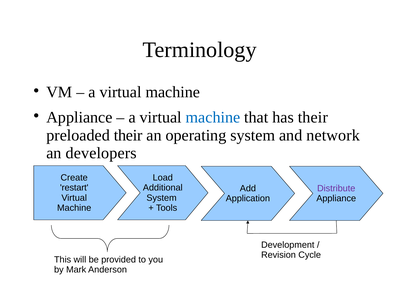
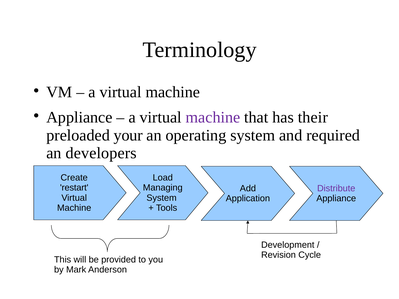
machine at (213, 117) colour: blue -> purple
preloaded their: their -> your
network: network -> required
Additional: Additional -> Managing
